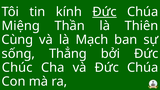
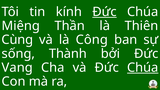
Mạch: Mạch -> Công
Thẳng: Thẳng -> Thành
Chúc: Chúc -> Vang
Chúa at (143, 68) underline: none -> present
